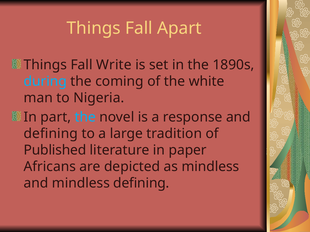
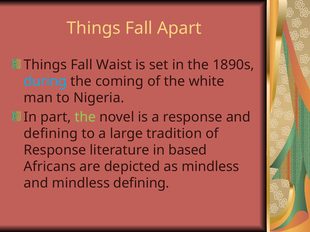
Write: Write -> Waist
the at (85, 117) colour: light blue -> light green
Published at (55, 150): Published -> Response
paper: paper -> based
